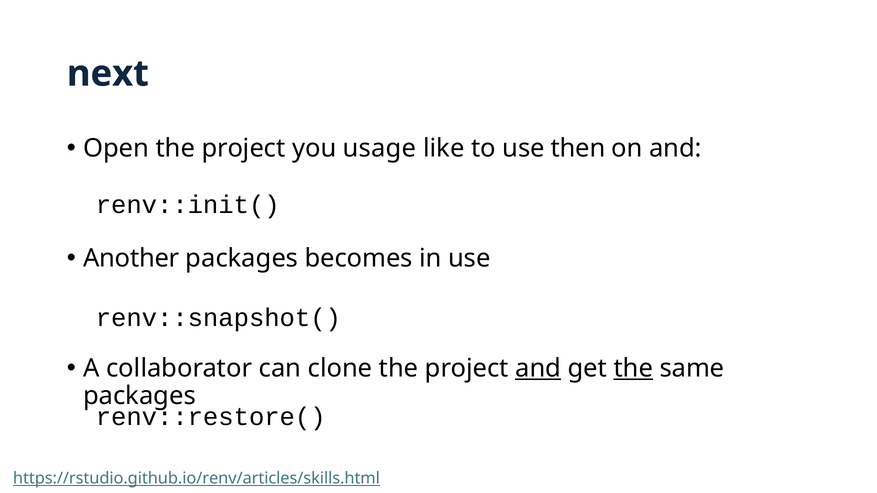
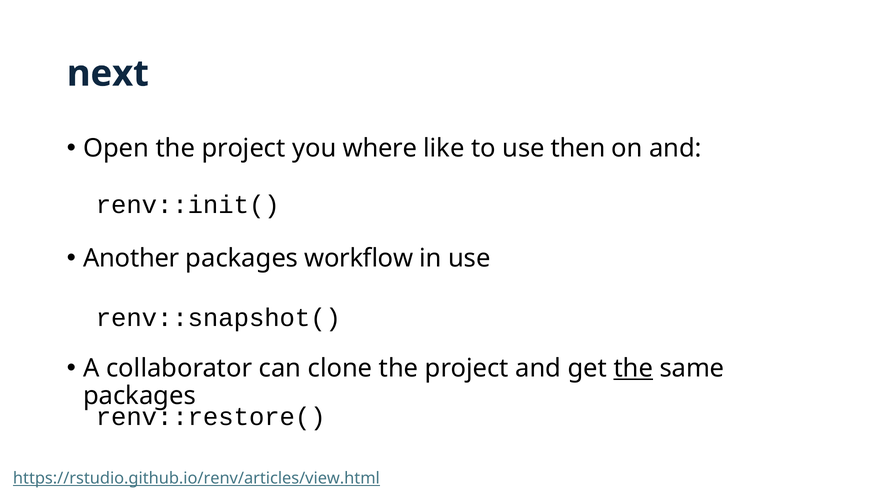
usage: usage -> where
becomes: becomes -> workflow
and at (538, 368) underline: present -> none
https://rstudio.github.io/renv/articles/skills.html: https://rstudio.github.io/renv/articles/skills.html -> https://rstudio.github.io/renv/articles/view.html
